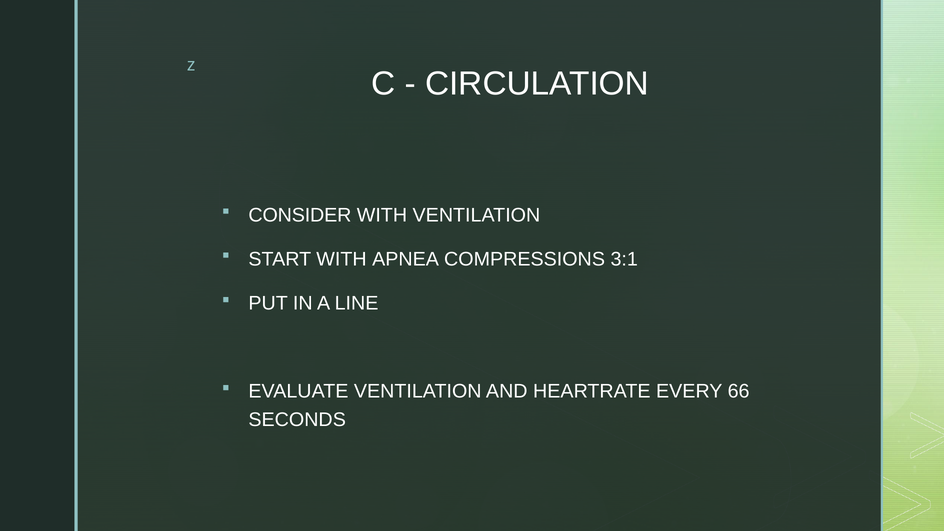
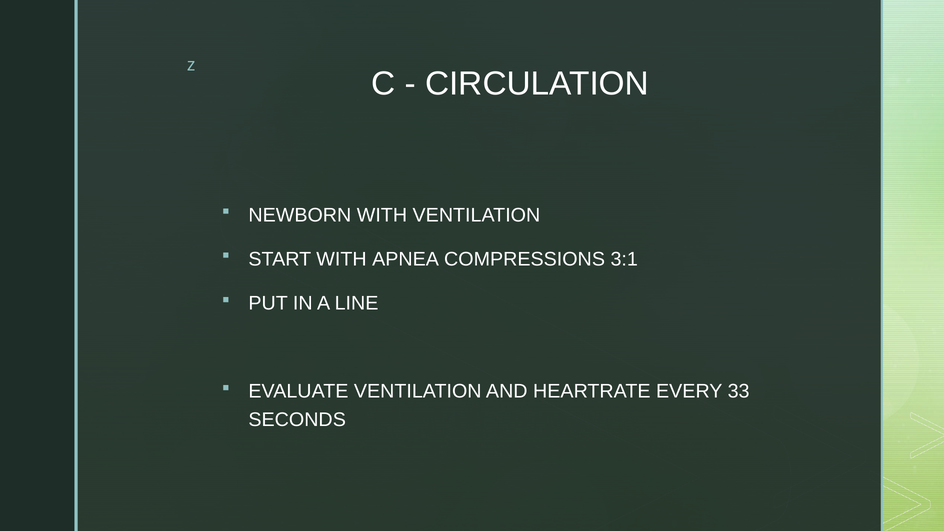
CONSIDER: CONSIDER -> NEWBORN
66: 66 -> 33
